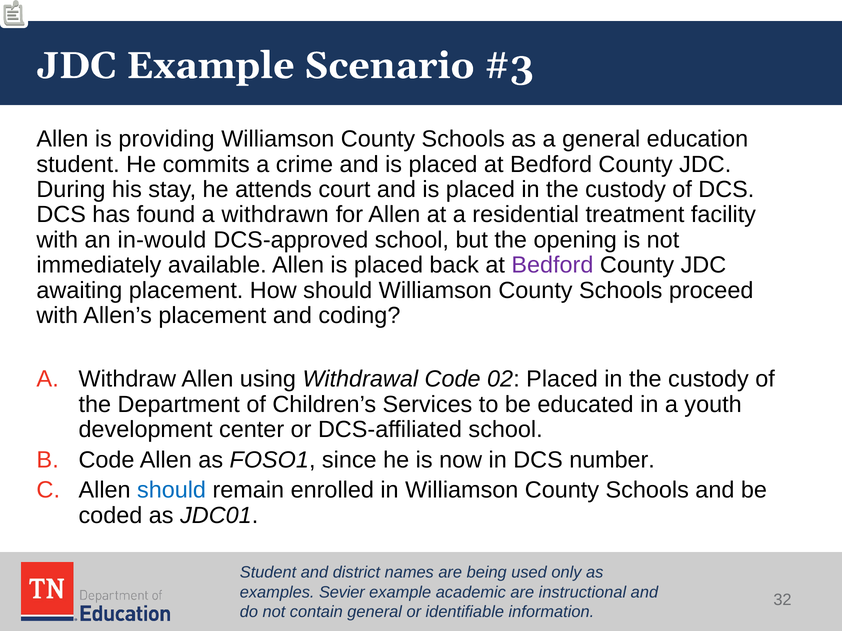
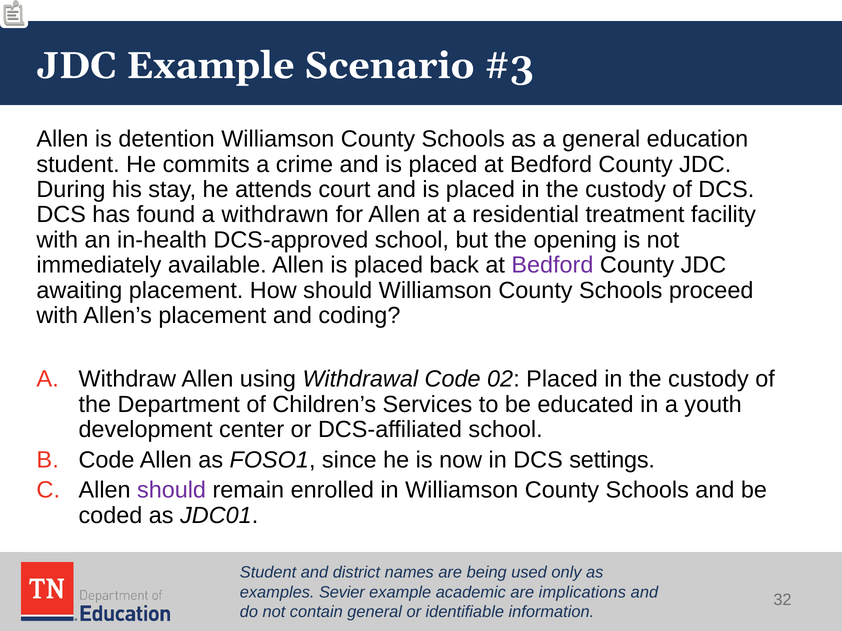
providing: providing -> detention
in-would: in-would -> in-health
number: number -> settings
should at (172, 491) colour: blue -> purple
instructional: instructional -> implications
